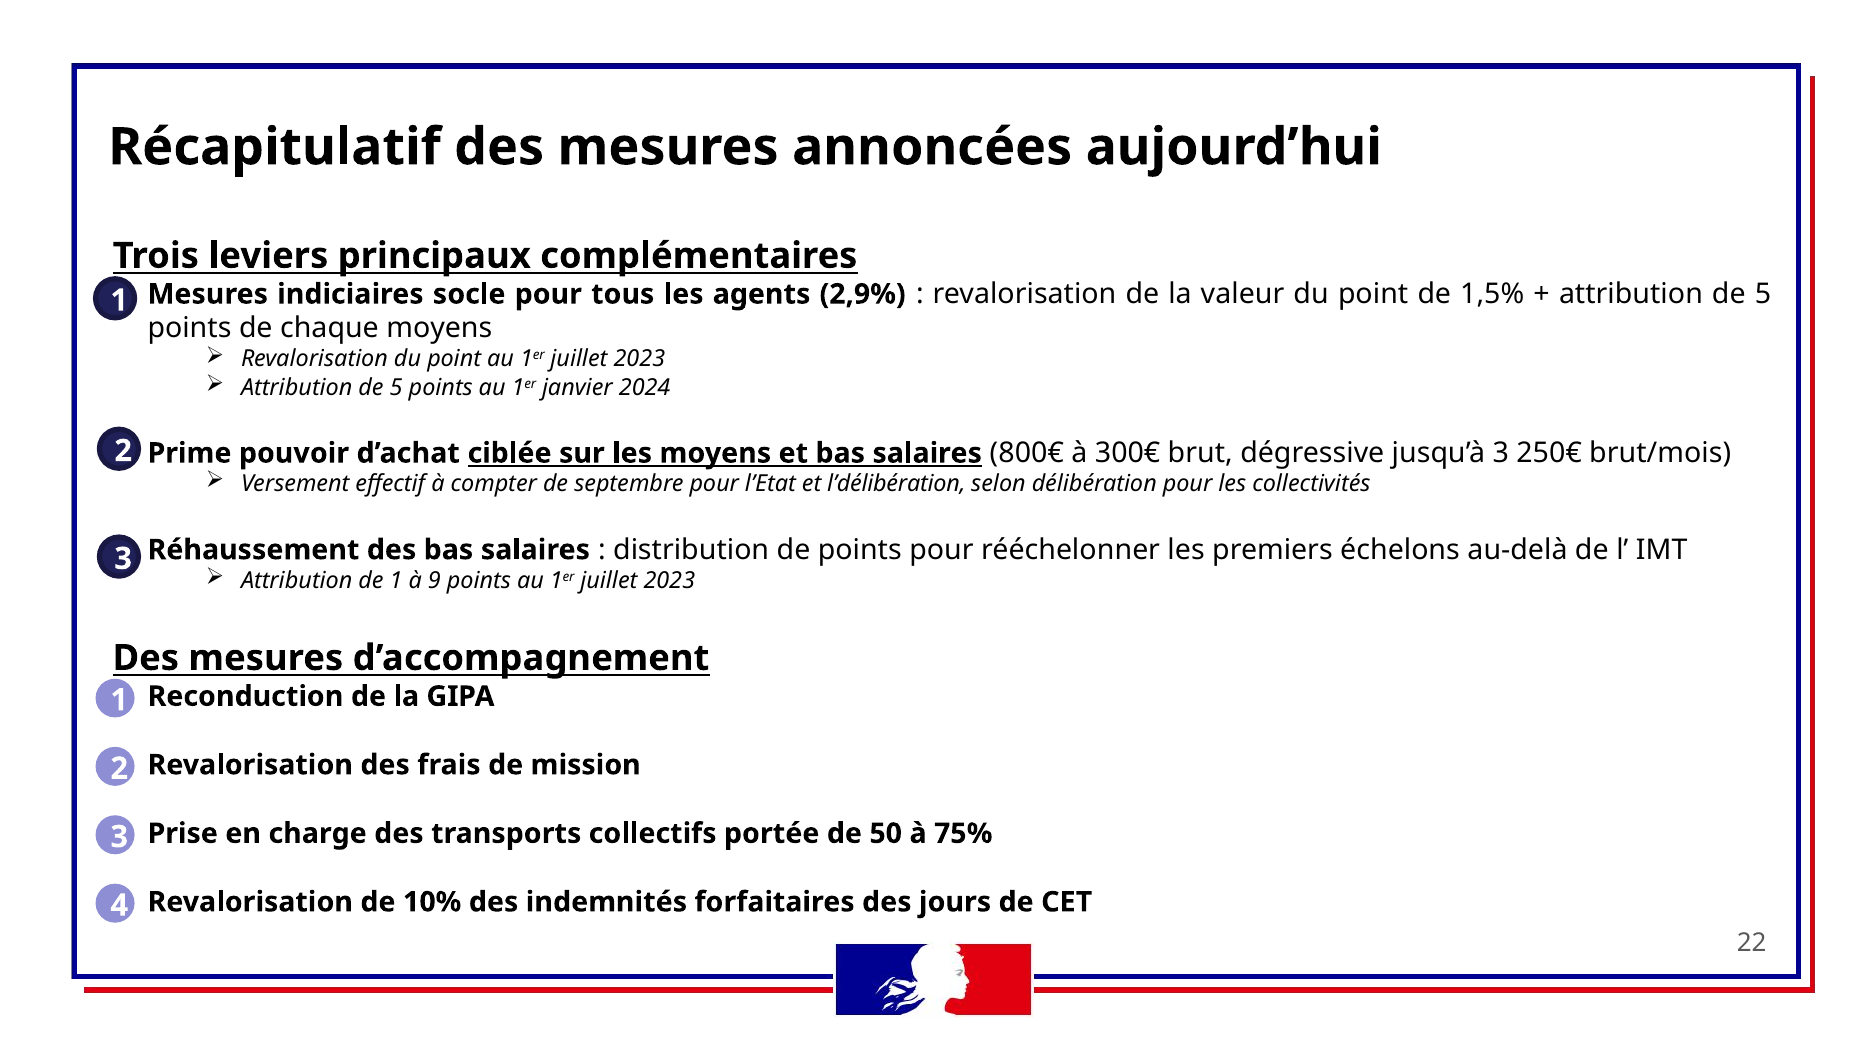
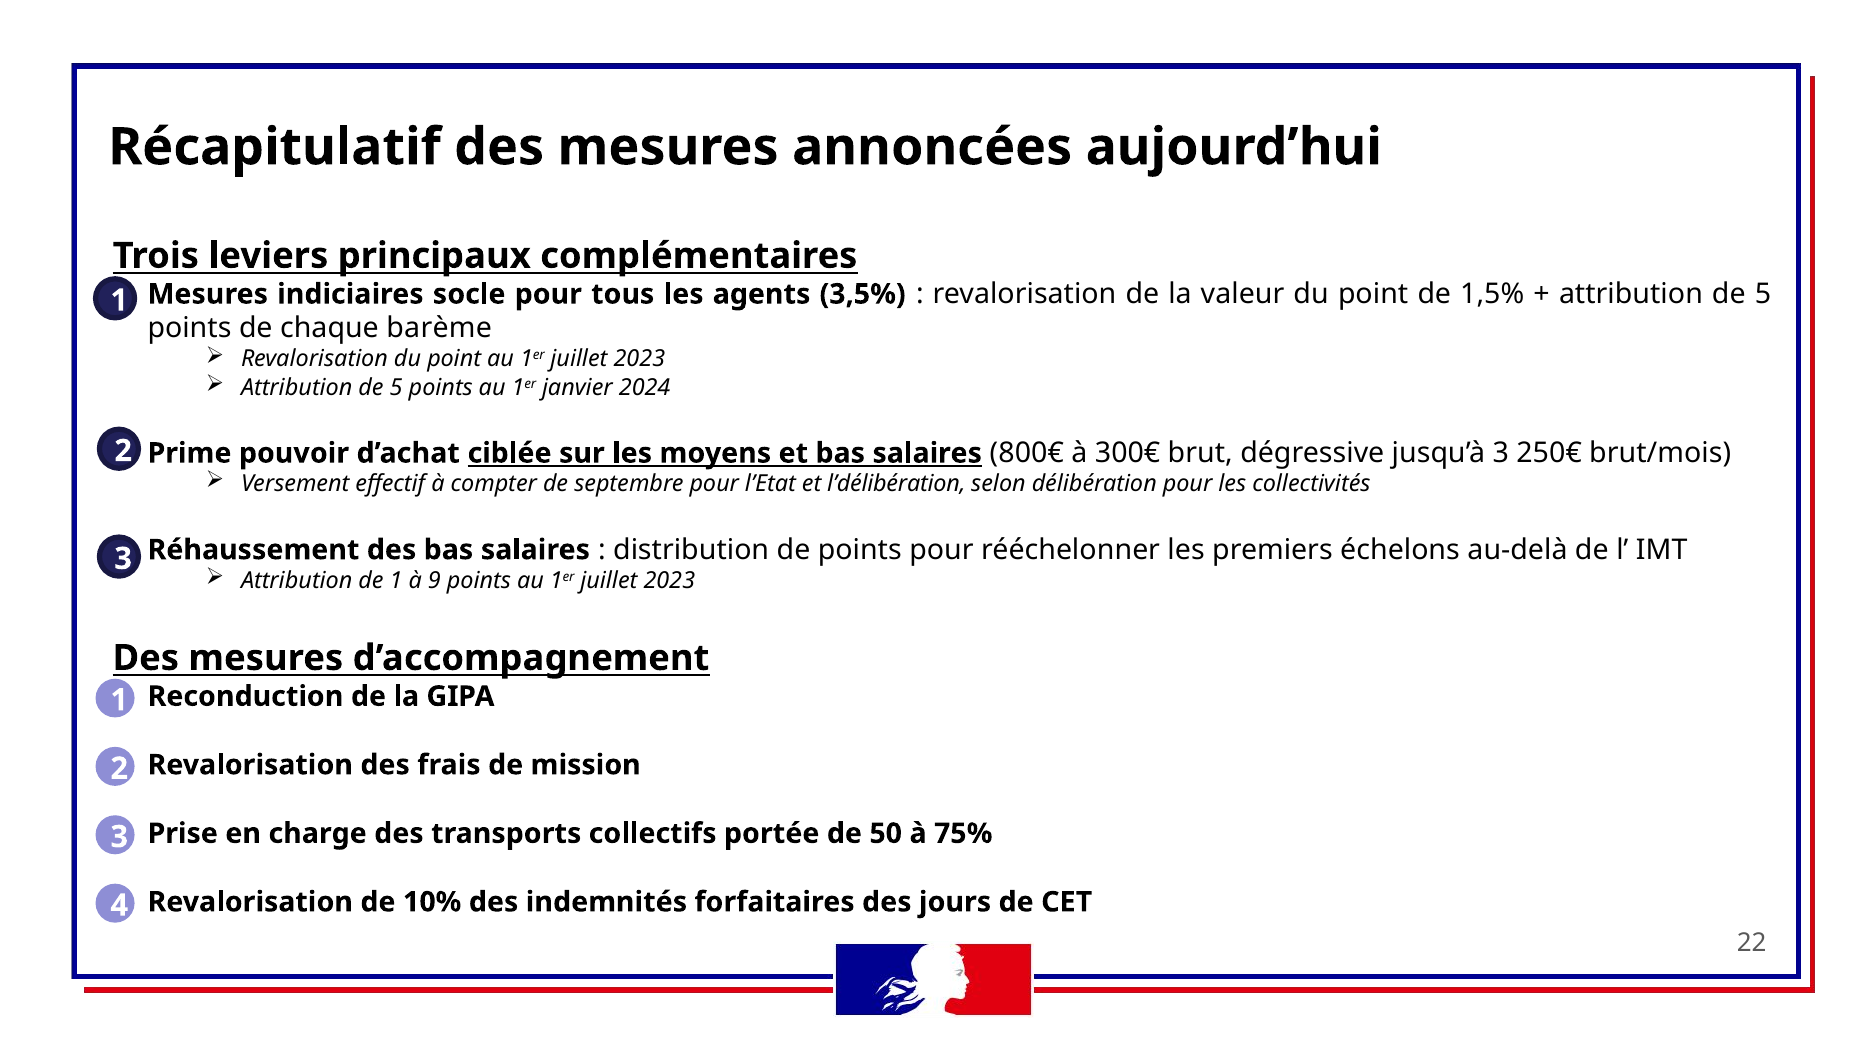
2,9%: 2,9% -> 3,5%
chaque moyens: moyens -> barème
